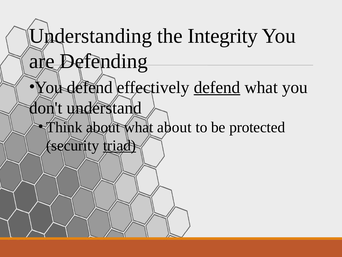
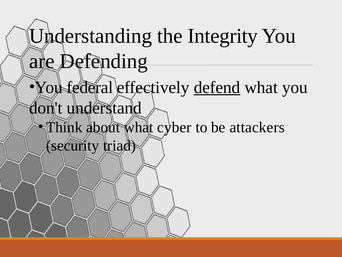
You defend: defend -> federal
what about: about -> cyber
protected: protected -> attackers
triad underline: present -> none
